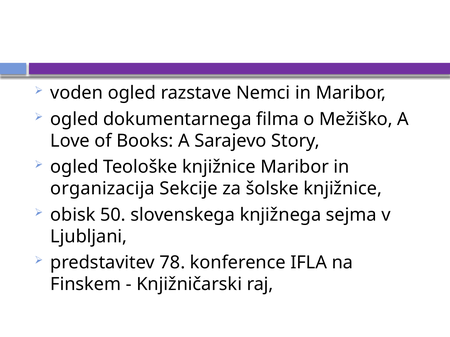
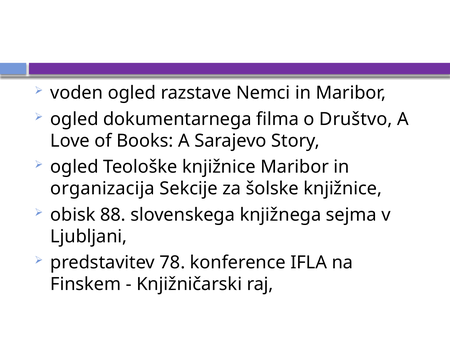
Mežiško: Mežiško -> Društvo
50: 50 -> 88
